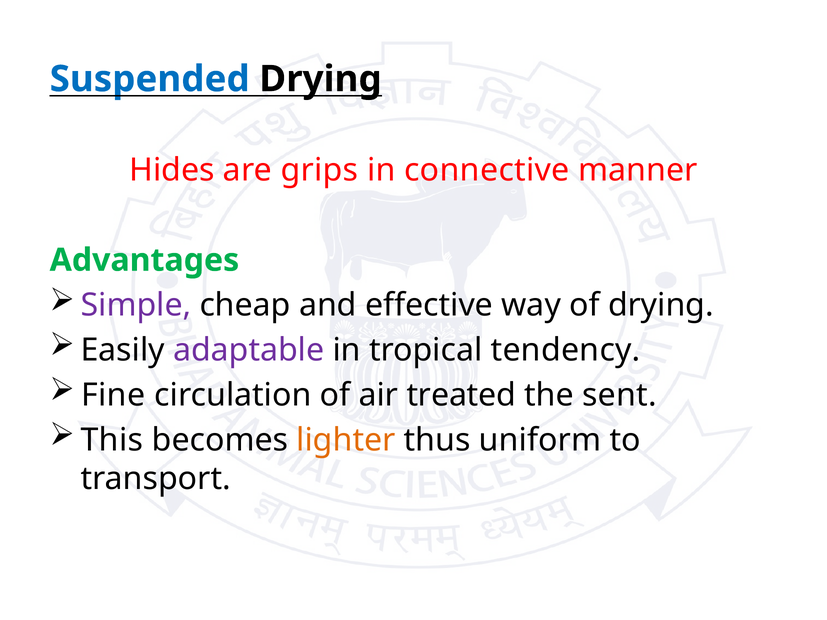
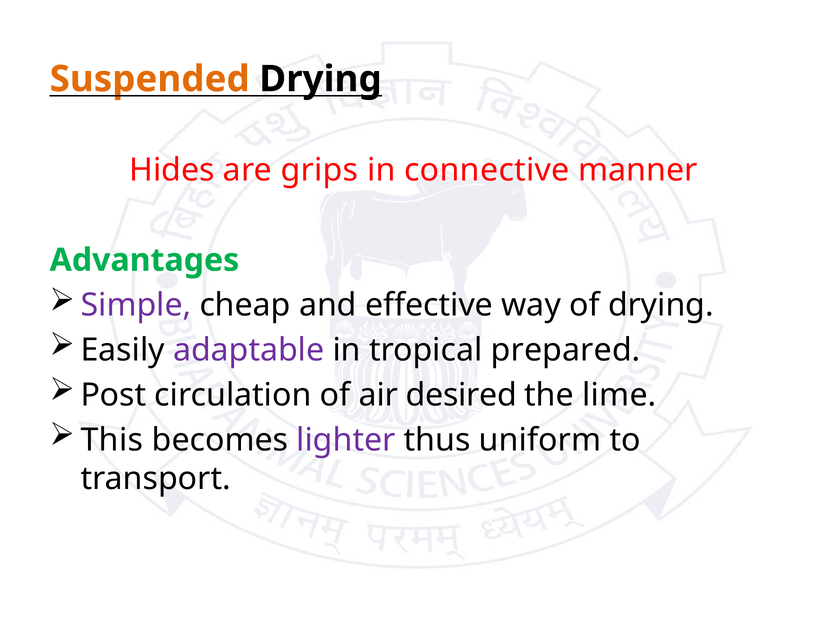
Suspended colour: blue -> orange
tendency: tendency -> prepared
Fine: Fine -> Post
treated: treated -> desired
sent: sent -> lime
lighter colour: orange -> purple
